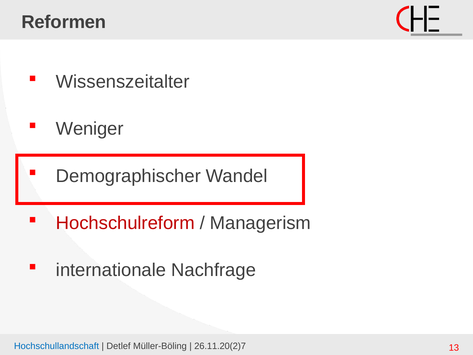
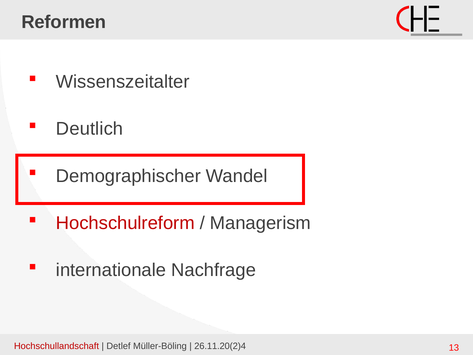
Weniger: Weniger -> Deutlich
Hochschullandschaft colour: blue -> red
26.11.20(2)7: 26.11.20(2)7 -> 26.11.20(2)4
